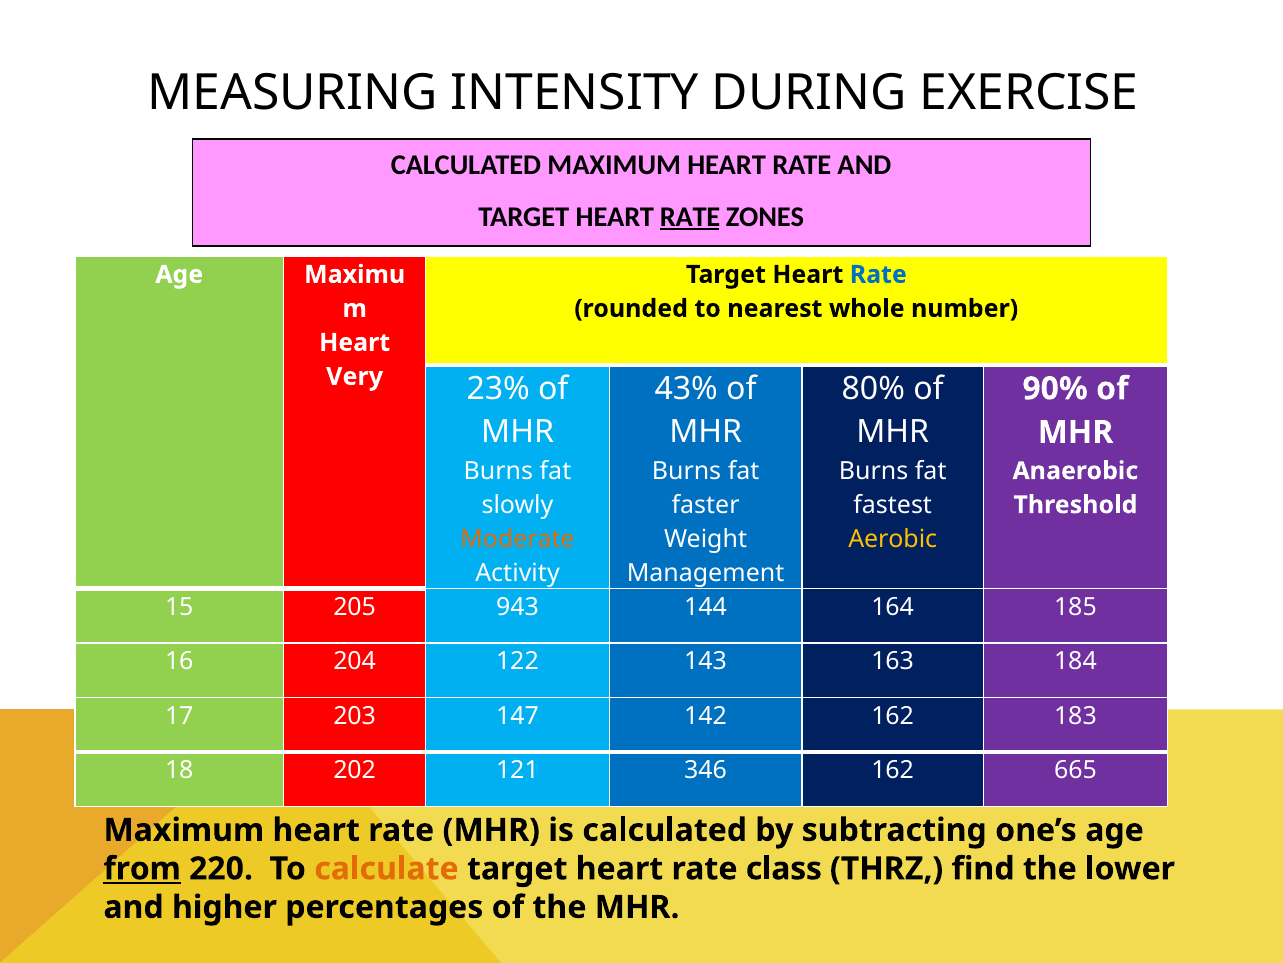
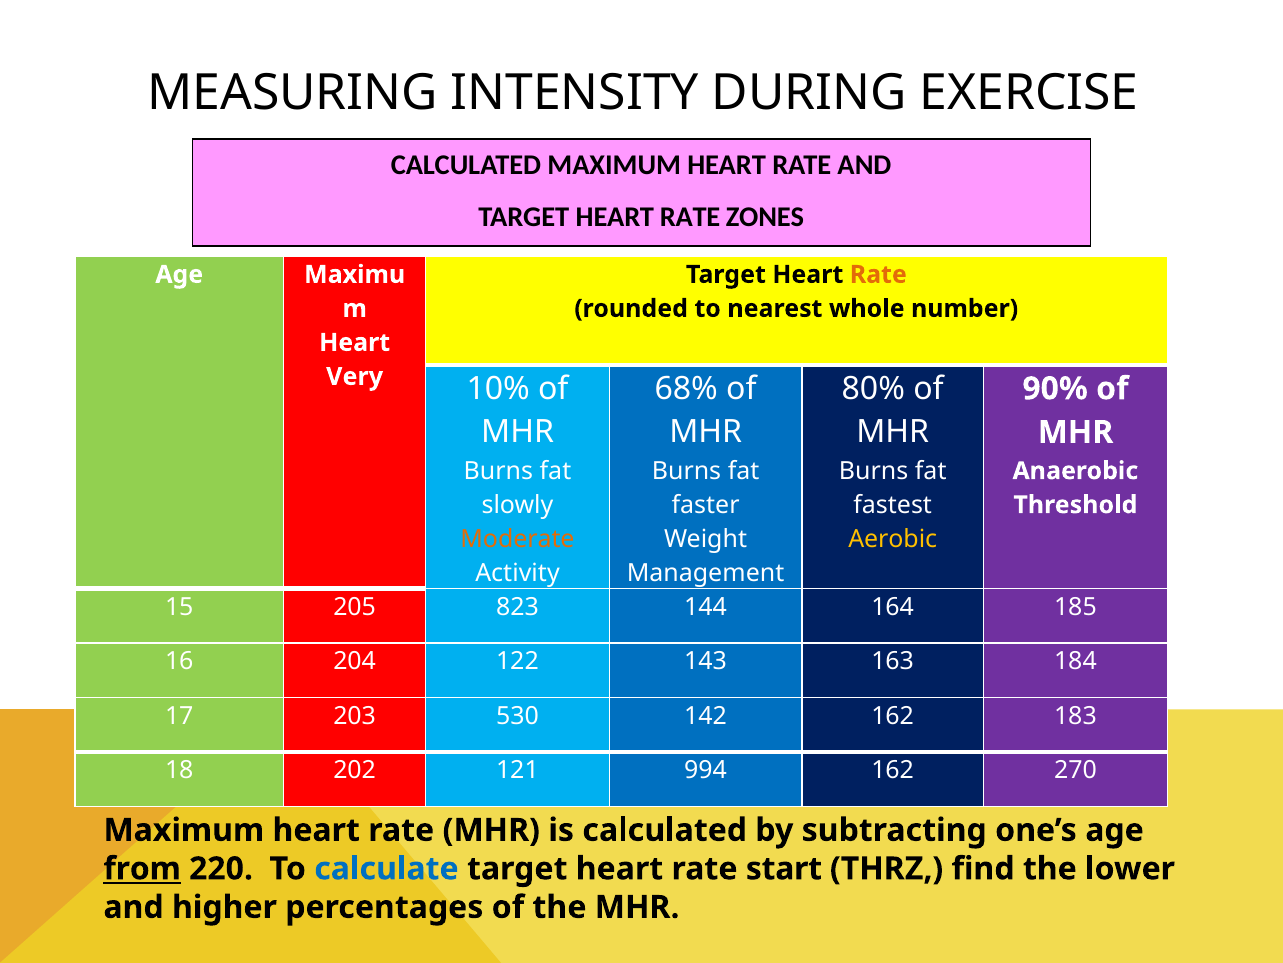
RATE at (690, 217) underline: present -> none
Rate at (878, 274) colour: blue -> orange
23%: 23% -> 10%
43%: 43% -> 68%
943: 943 -> 823
147: 147 -> 530
346: 346 -> 994
665: 665 -> 270
calculate colour: orange -> blue
class: class -> start
